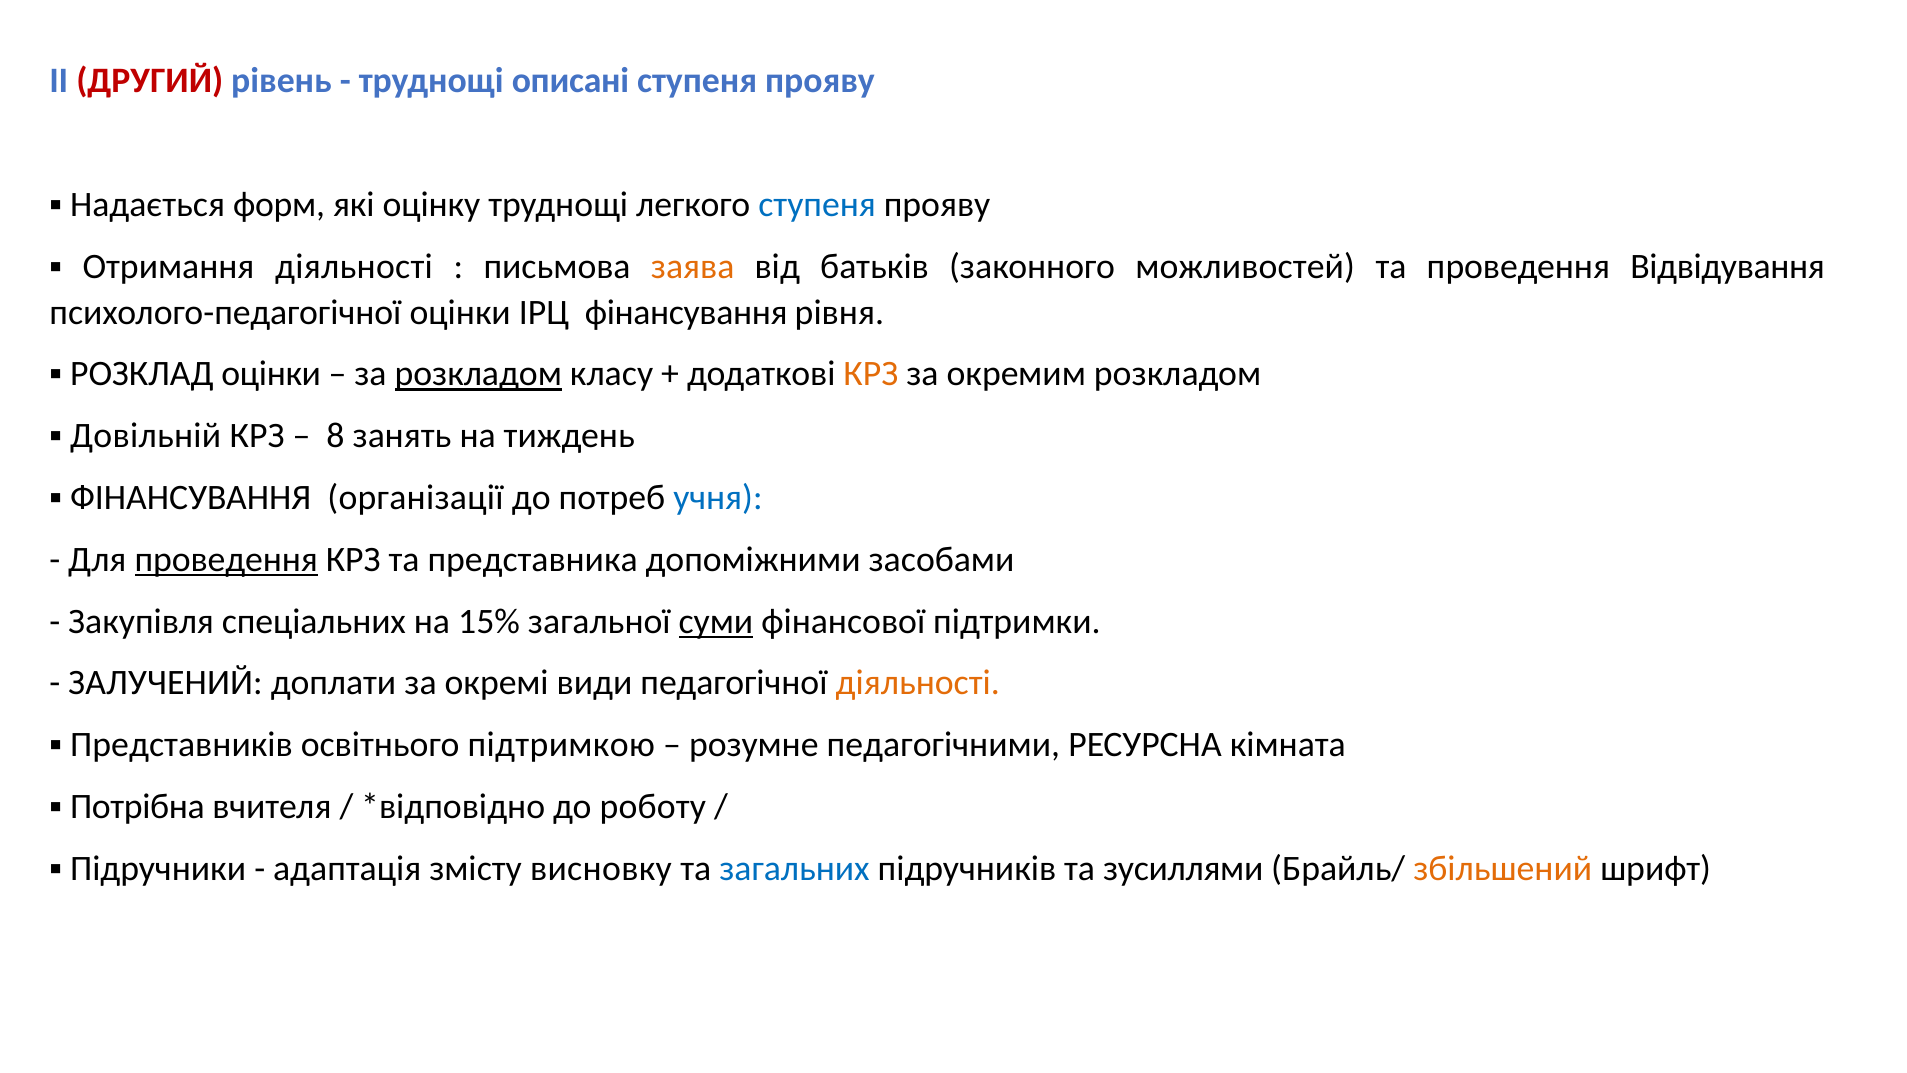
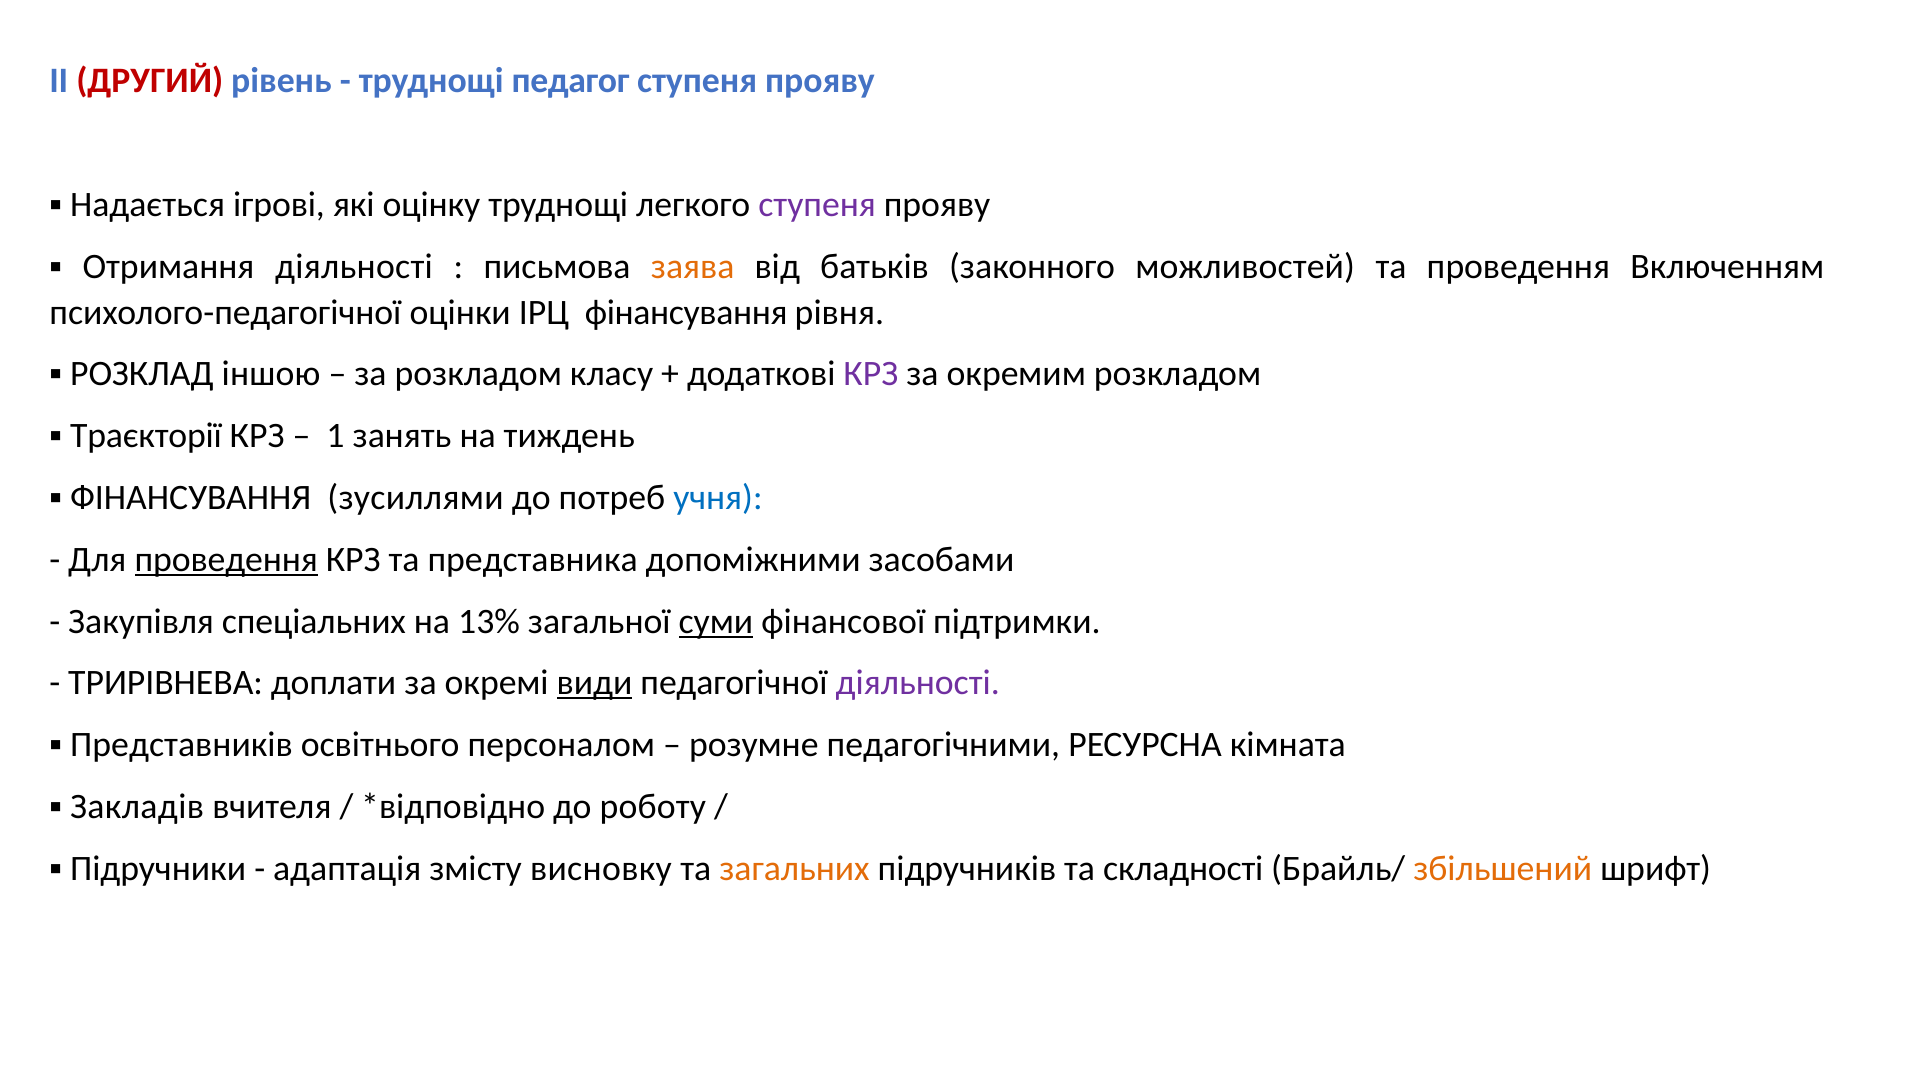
описані: описані -> педагог
форм: форм -> ігрові
ступеня at (817, 205) colour: blue -> purple
Відвідування: Відвідування -> Включенням
РОЗКЛАД оцінки: оцінки -> іншою
розкладом at (478, 374) underline: present -> none
КРЗ at (871, 374) colour: orange -> purple
Довільній: Довільній -> Траєкторії
8: 8 -> 1
організації: організації -> зусиллями
15%: 15% -> 13%
ЗАЛУЧЕНИЙ: ЗАЛУЧЕНИЙ -> ТРИРІВНЕВА
види underline: none -> present
діяльності at (918, 683) colour: orange -> purple
підтримкою: підтримкою -> персоналом
Потрібна: Потрібна -> Закладів
загальних colour: blue -> orange
зусиллями: зусиллями -> складності
